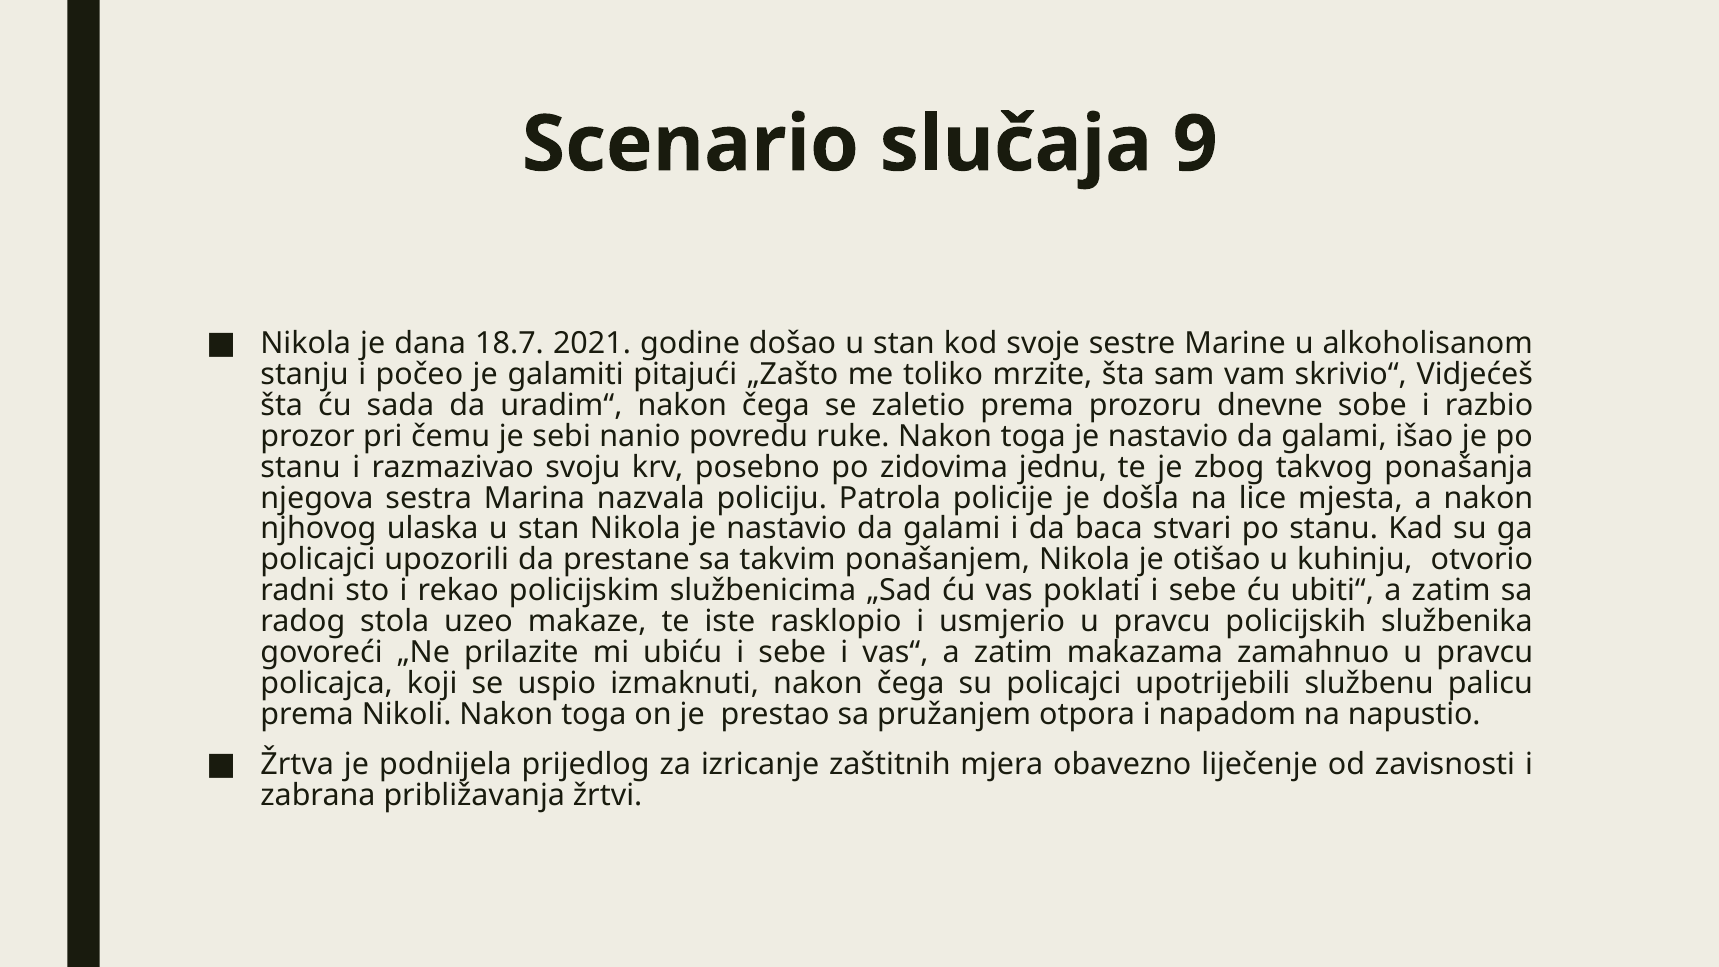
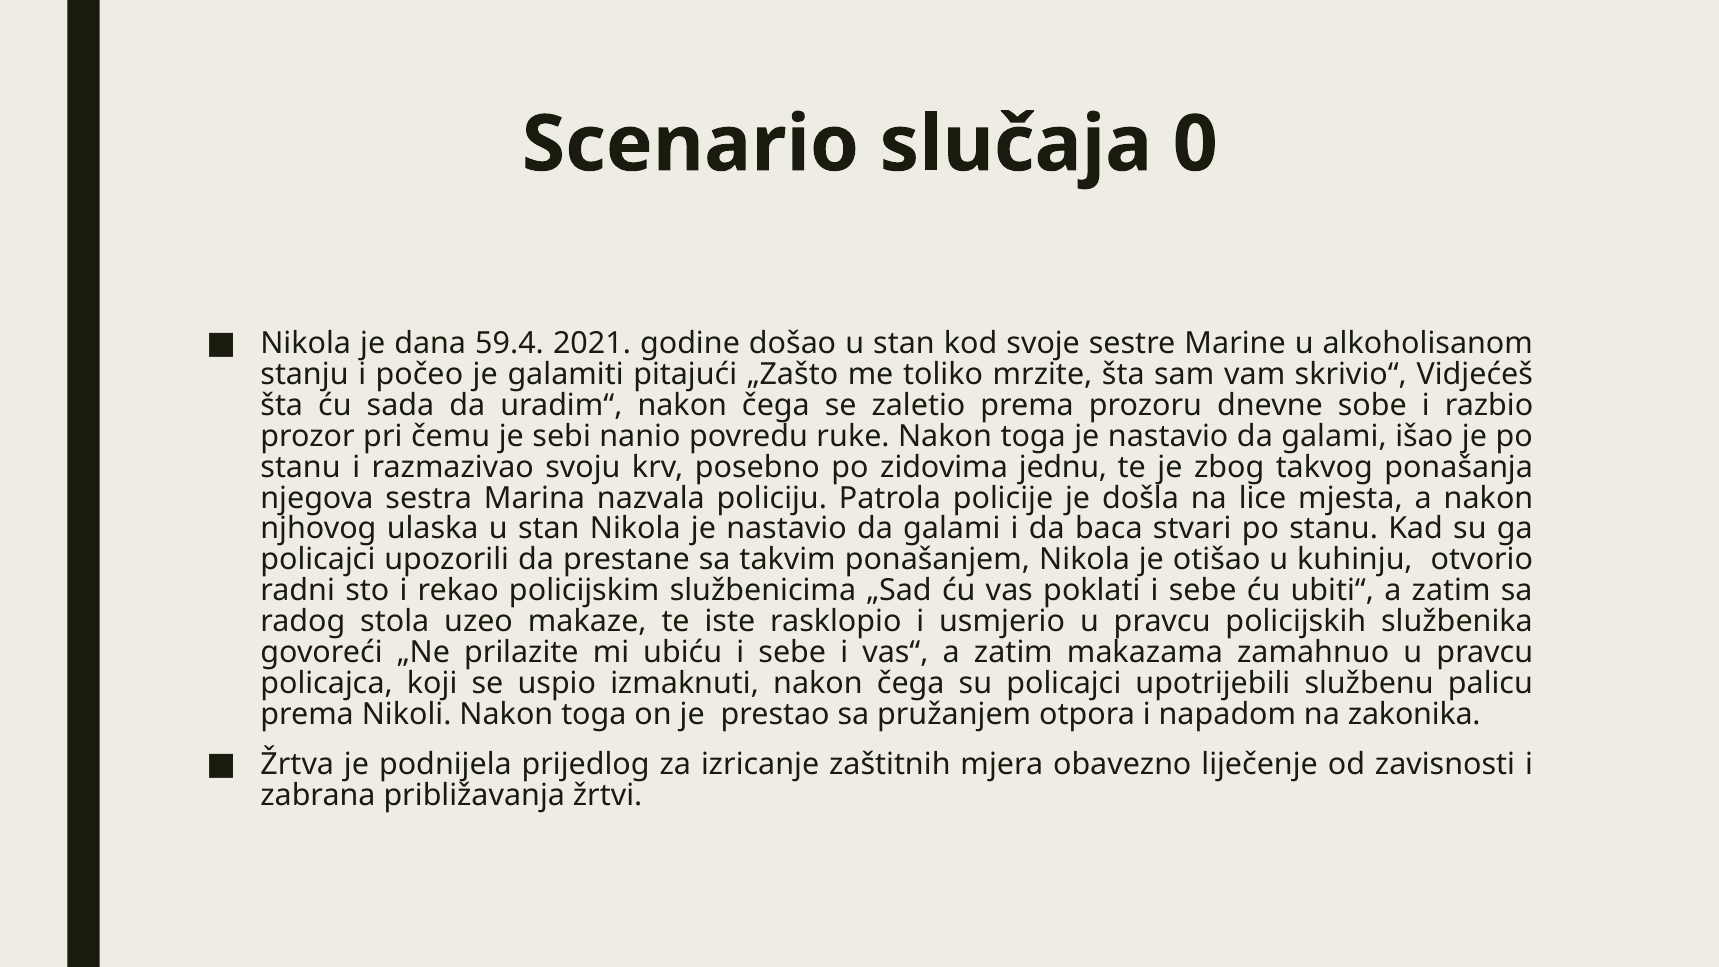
9: 9 -> 0
18.7: 18.7 -> 59.4
napustio: napustio -> zakonika
